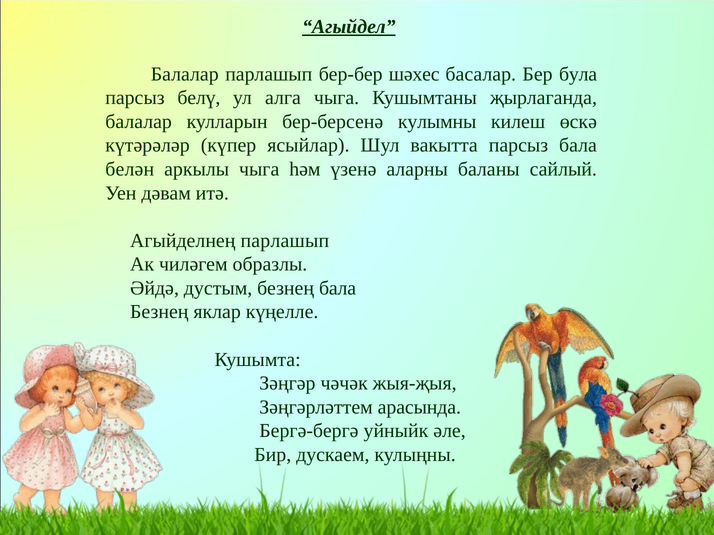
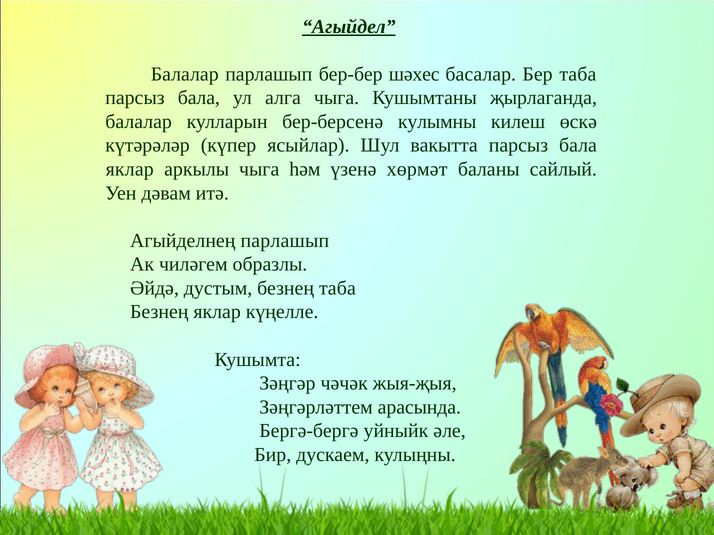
Бер була: була -> таба
белү at (199, 98): белү -> бала
белән at (130, 169): белән -> яклар
аларны: аларны -> хөрмәт
безнең бала: бала -> таба
